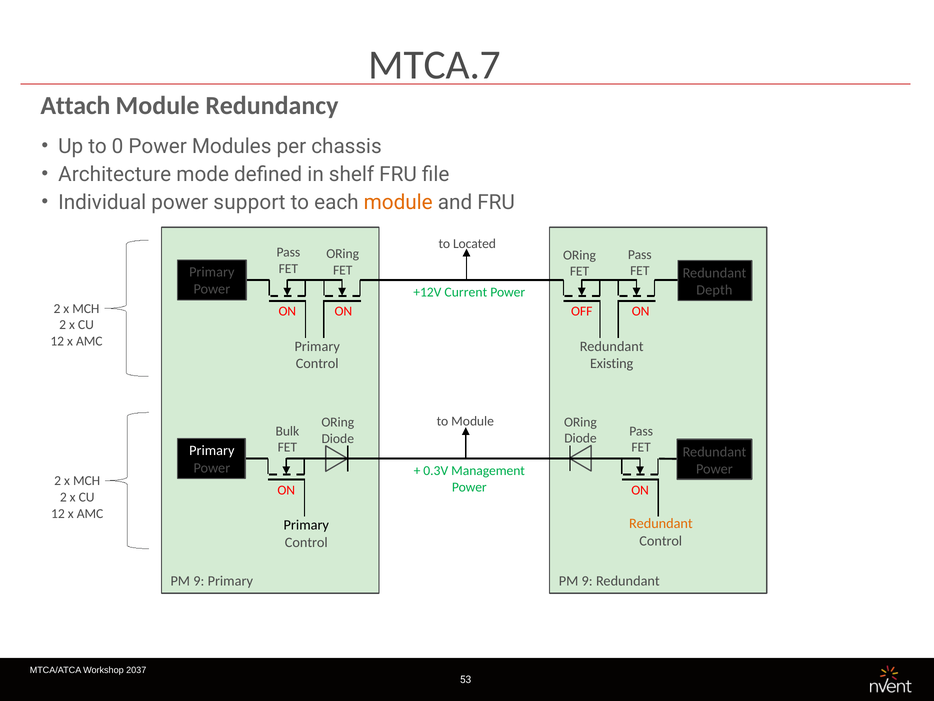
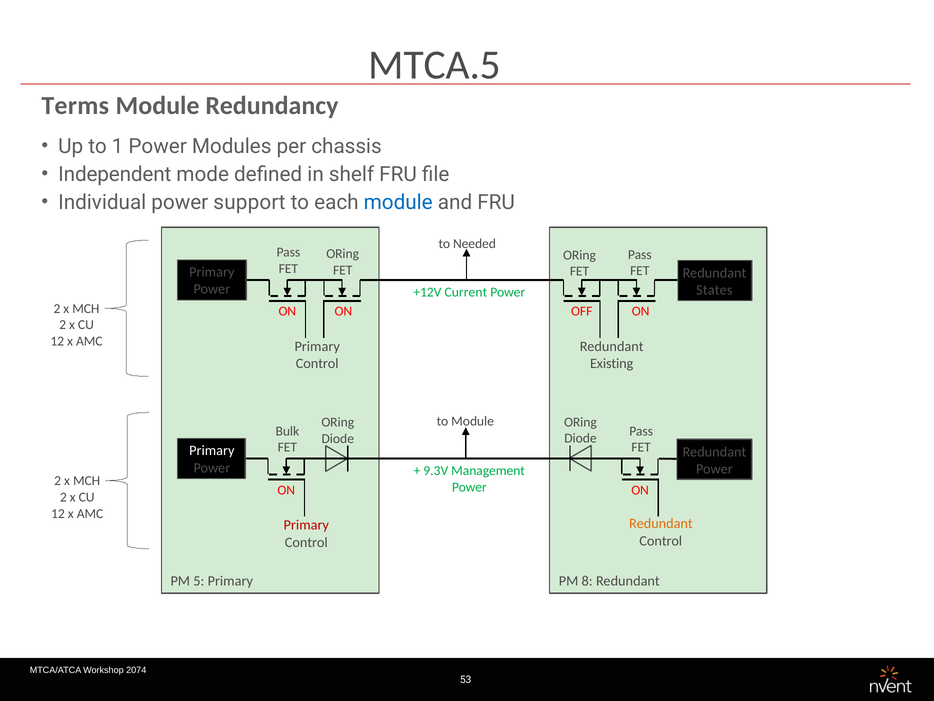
MTCA.7: MTCA.7 -> MTCA.5
Attach: Attach -> Terms
0: 0 -> 1
Architecture: Architecture -> Independent
module at (398, 202) colour: orange -> blue
Located: Located -> Needed
Depth: Depth -> States
0.3V: 0.3V -> 9.3V
Primary at (306, 525) colour: black -> red
9 at (199, 581): 9 -> 5
9 at (587, 581): 9 -> 8
2037: 2037 -> 2074
